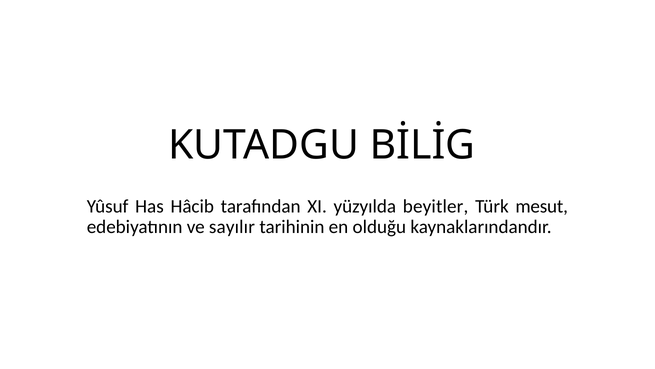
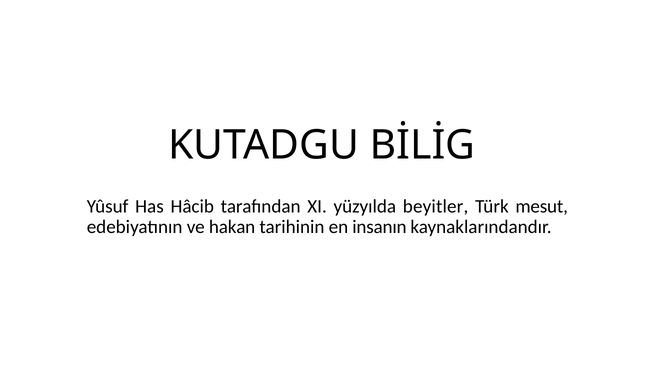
sayılır: sayılır -> hakan
olduğu: olduğu -> insanın
